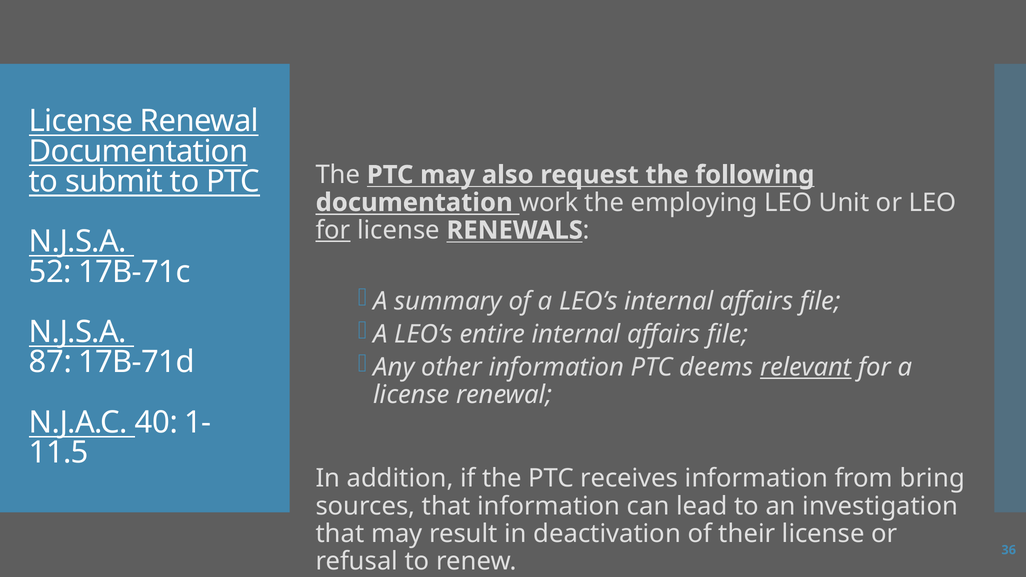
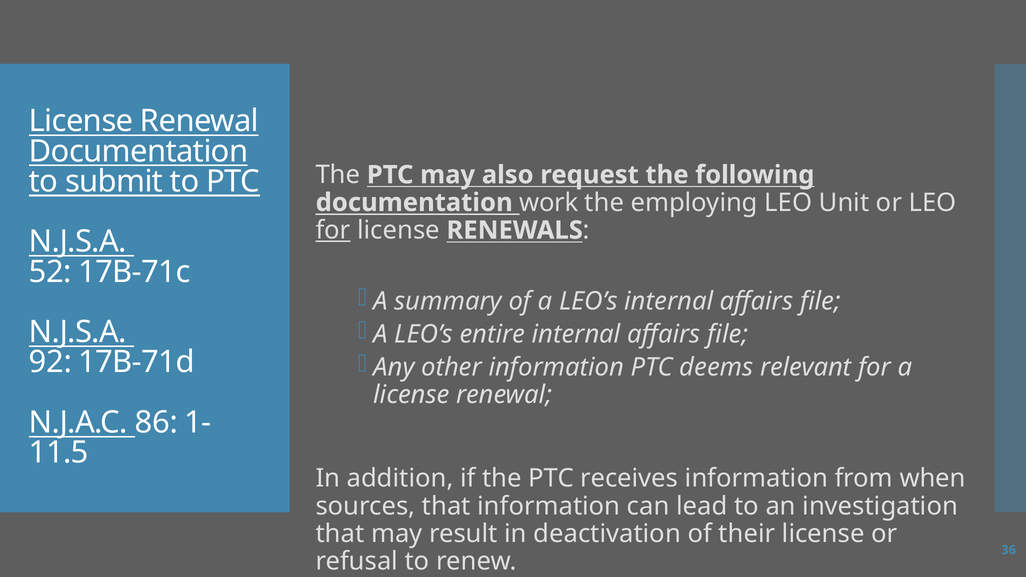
87: 87 -> 92
relevant underline: present -> none
40: 40 -> 86
bring: bring -> when
